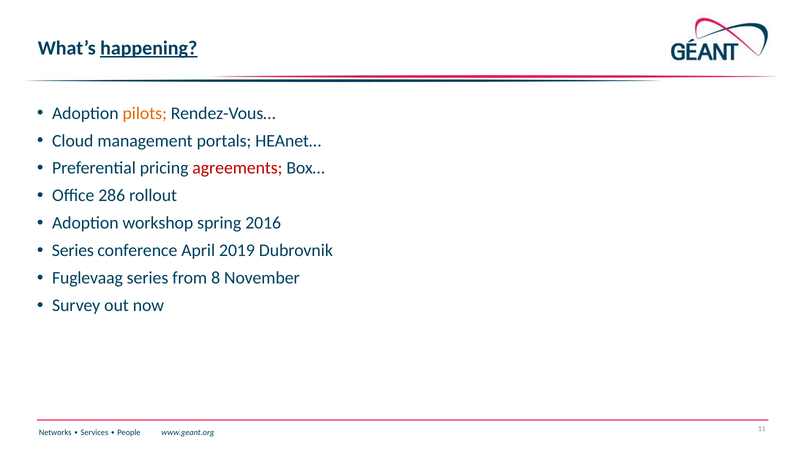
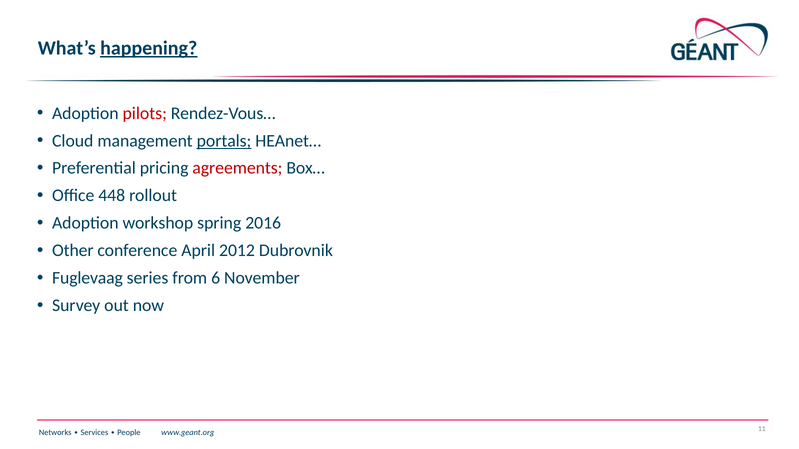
pilots colour: orange -> red
portals underline: none -> present
286: 286 -> 448
Series at (73, 251): Series -> Other
2019: 2019 -> 2012
8: 8 -> 6
